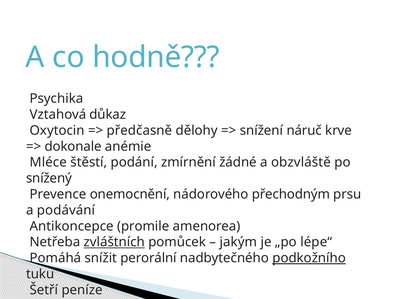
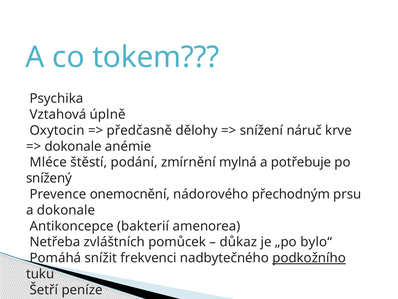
hodně: hodně -> tokem
důkaz: důkaz -> úplně
žádné: žádné -> mylná
obzvláště: obzvláště -> potřebuje
a podávání: podávání -> dokonale
promile: promile -> bakterií
zvláštních underline: present -> none
jakým: jakým -> důkaz
lépe“: lépe“ -> bylo“
perorální: perorální -> frekvenci
